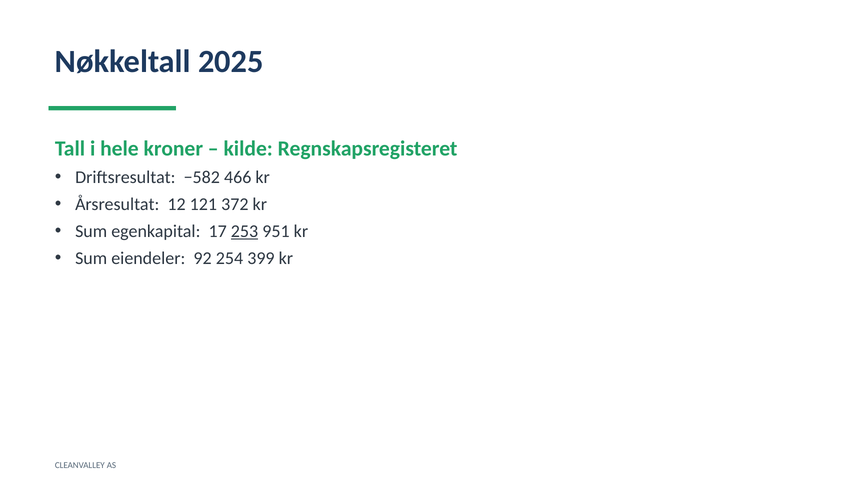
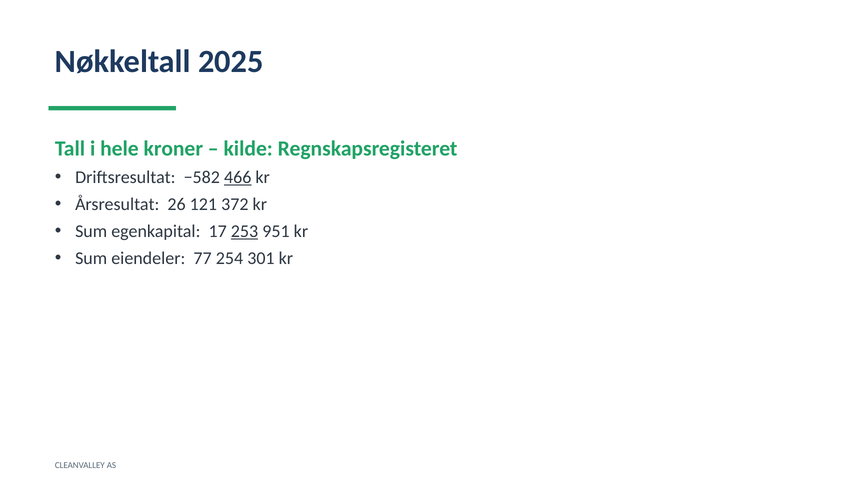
466 underline: none -> present
12: 12 -> 26
92: 92 -> 77
399: 399 -> 301
